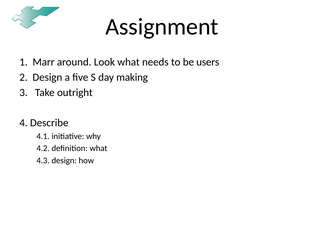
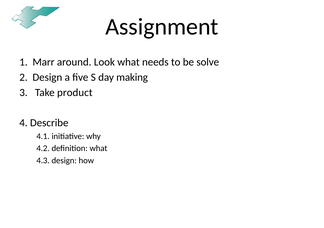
users: users -> solve
outright: outright -> product
